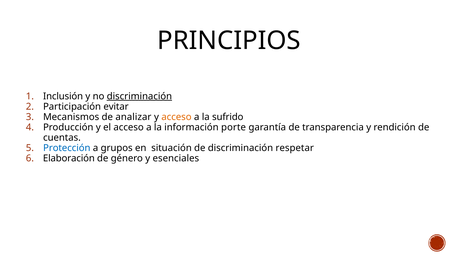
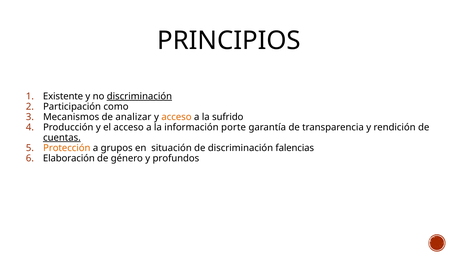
Inclusión: Inclusión -> Existente
evitar: evitar -> como
cuentas underline: none -> present
Protección colour: blue -> orange
respetar: respetar -> falencias
esenciales: esenciales -> profundos
